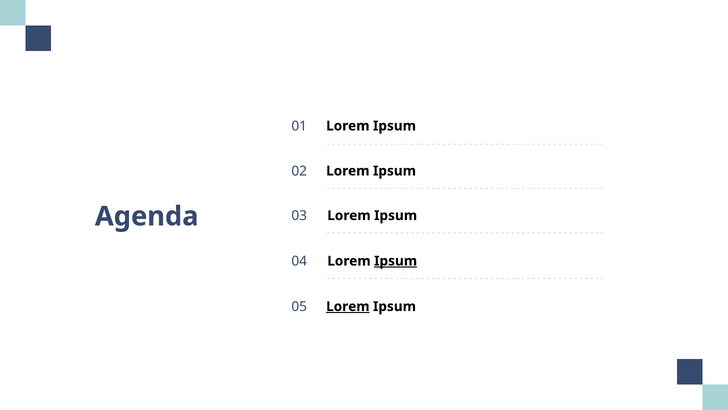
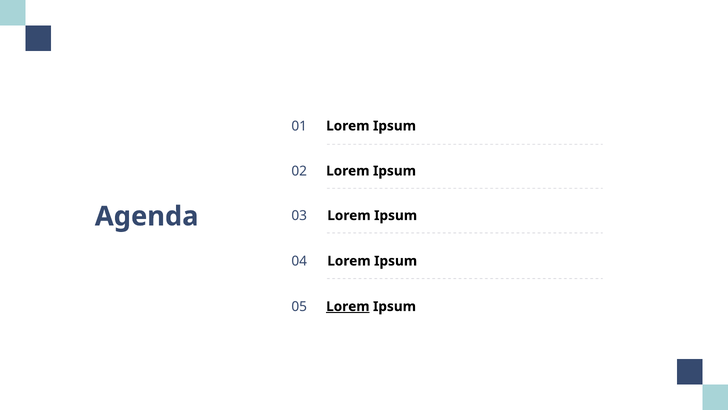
Ipsum at (396, 261) underline: present -> none
